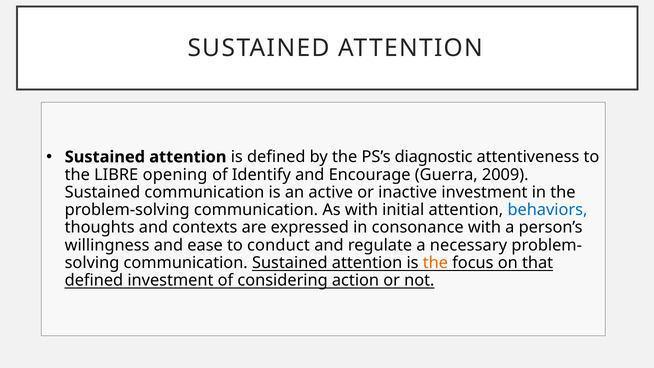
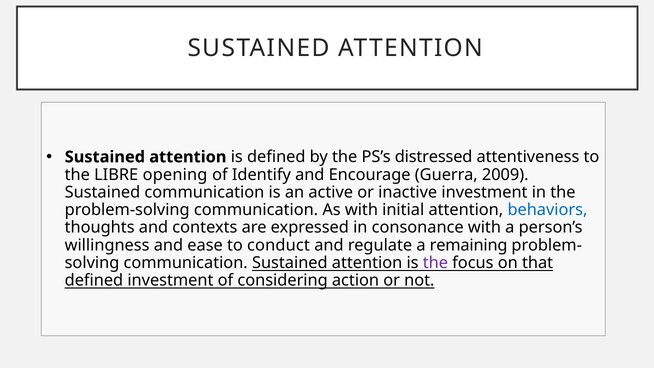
diagnostic: diagnostic -> distressed
necessary: necessary -> remaining
the at (435, 263) colour: orange -> purple
